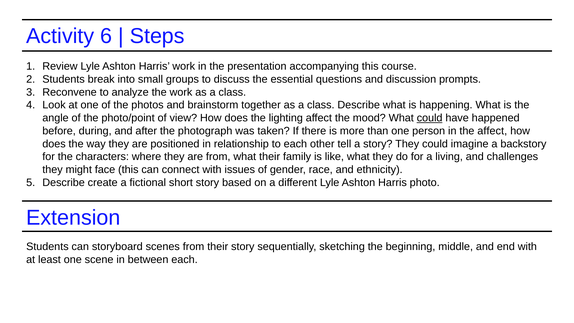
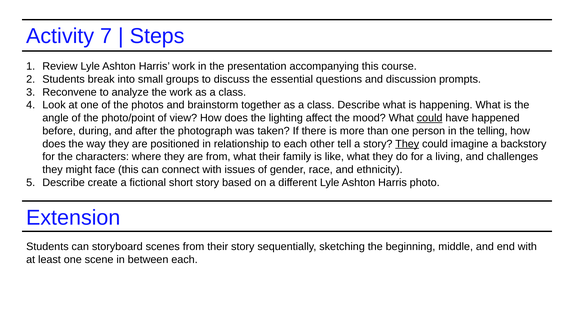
6: 6 -> 7
the affect: affect -> telling
They at (407, 144) underline: none -> present
